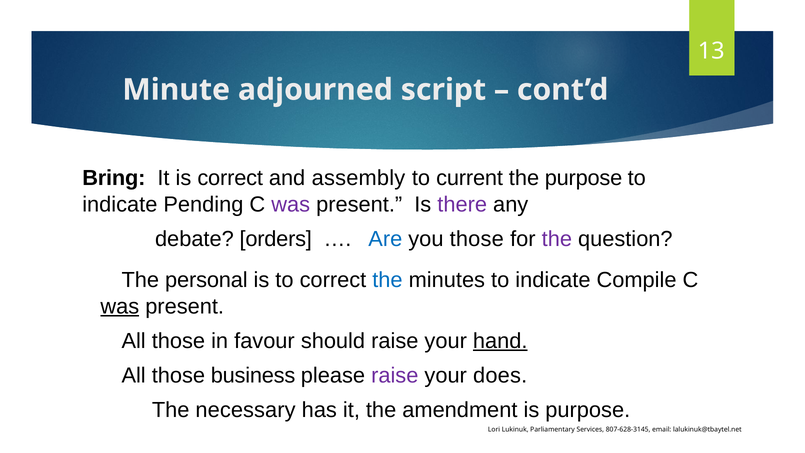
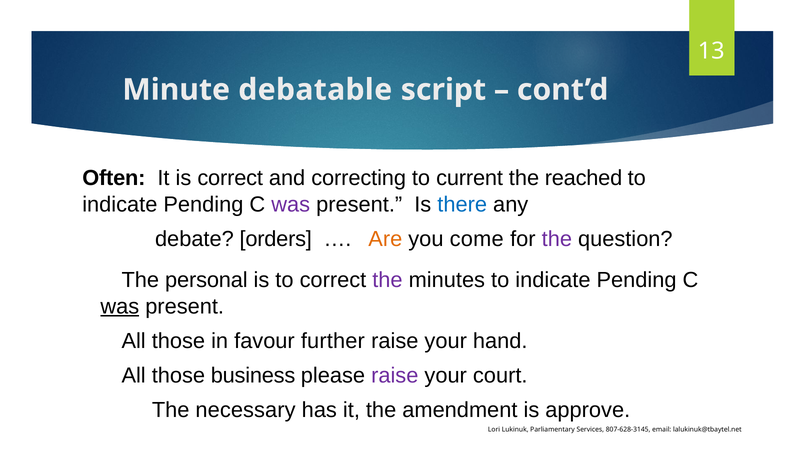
adjourned: adjourned -> debatable
Bring: Bring -> Often
assembly: assembly -> correcting
the purpose: purpose -> reached
there colour: purple -> blue
Are colour: blue -> orange
you those: those -> come
the at (387, 280) colour: blue -> purple
minutes to indicate Compile: Compile -> Pending
should: should -> further
hand underline: present -> none
does: does -> court
is purpose: purpose -> approve
